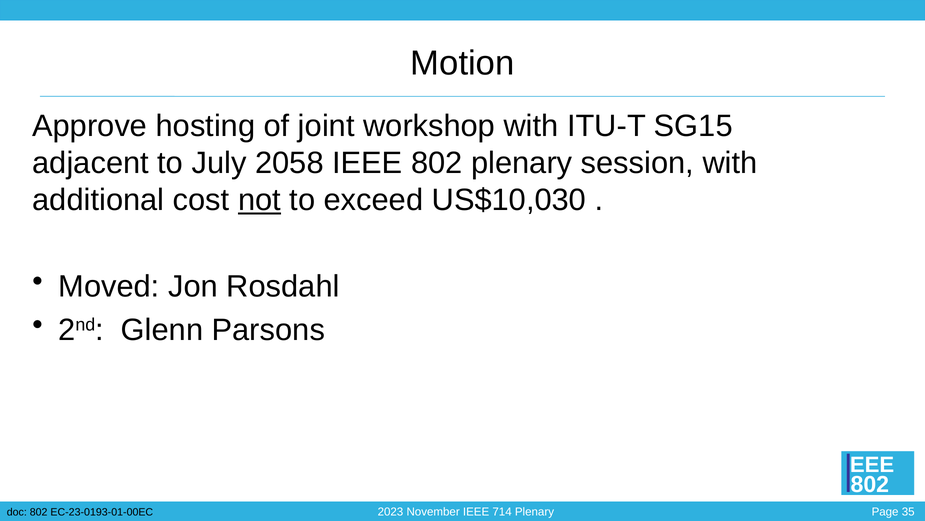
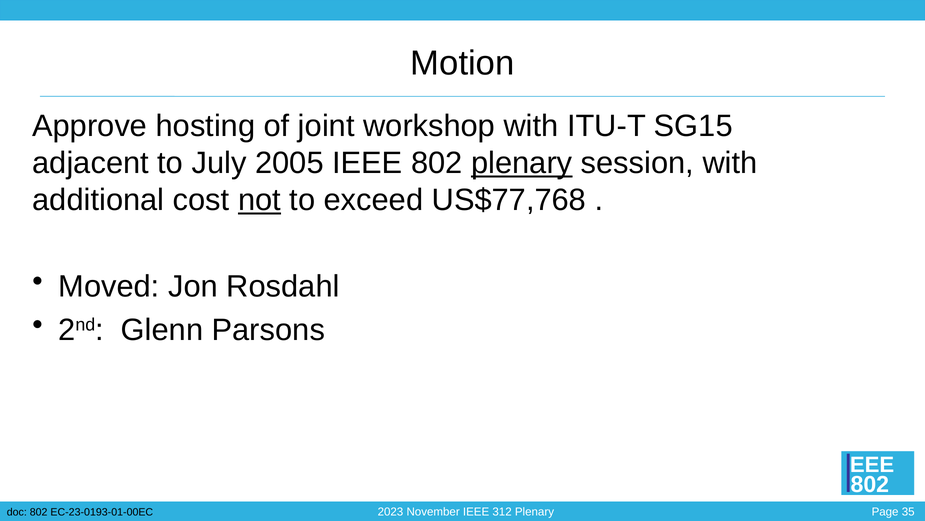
2058: 2058 -> 2005
plenary at (522, 163) underline: none -> present
US$10,030: US$10,030 -> US$77,768
714: 714 -> 312
